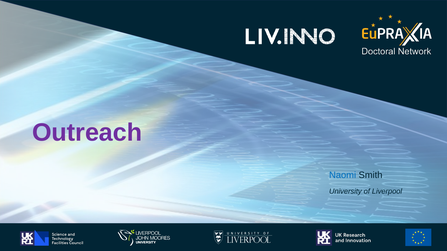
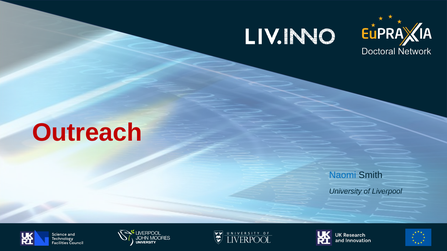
Outreach colour: purple -> red
